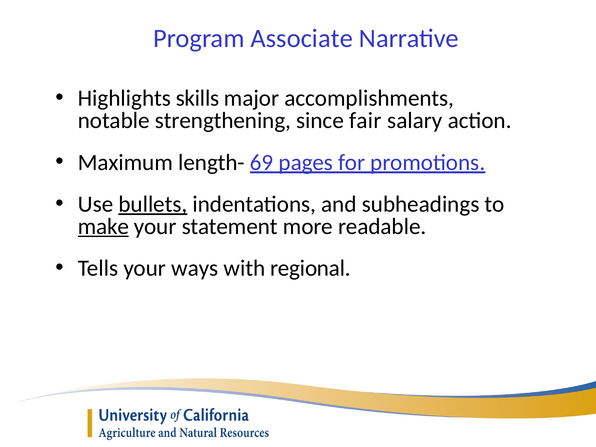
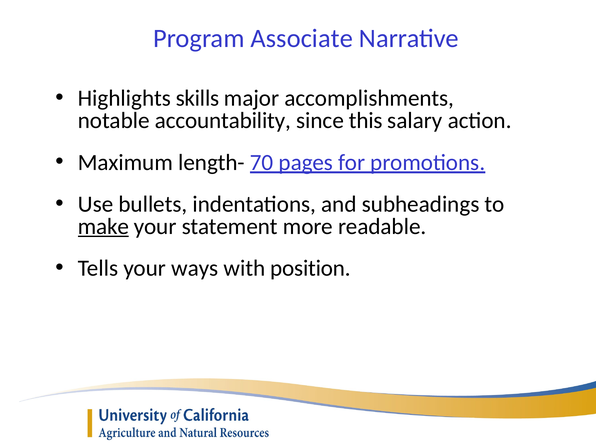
strengthening: strengthening -> accountability
fair: fair -> this
69: 69 -> 70
bullets underline: present -> none
regional: regional -> position
